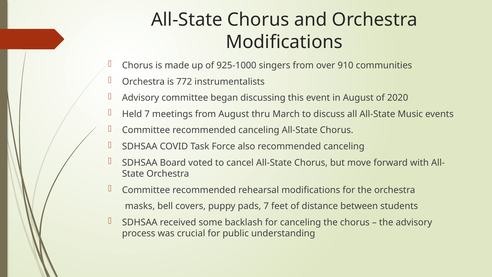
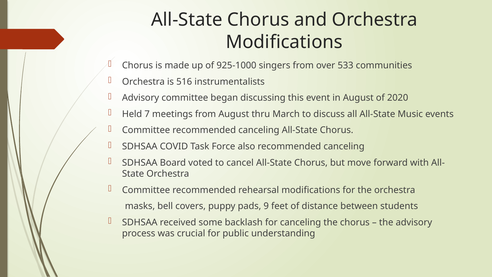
910: 910 -> 533
772: 772 -> 516
pads 7: 7 -> 9
